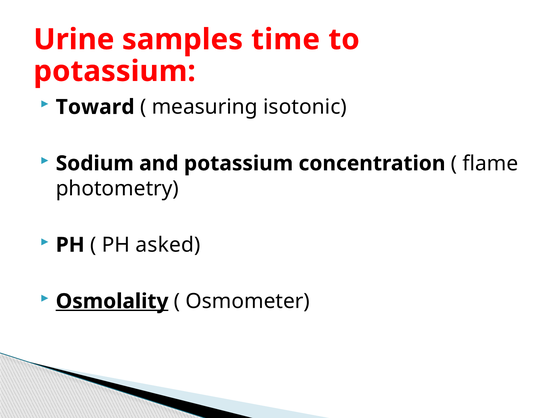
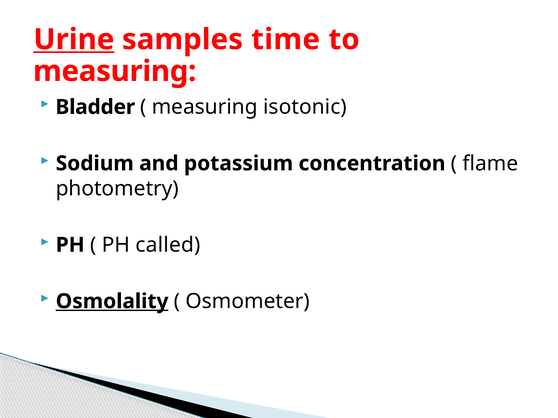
Urine underline: none -> present
potassium at (115, 71): potassium -> measuring
Toward: Toward -> Bladder
asked: asked -> called
